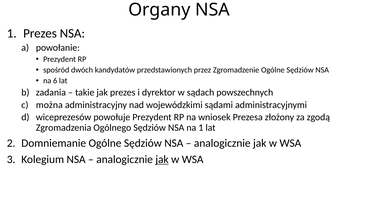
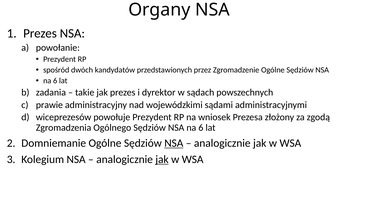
można: można -> prawie
NSA na 1: 1 -> 6
NSA at (174, 143) underline: none -> present
